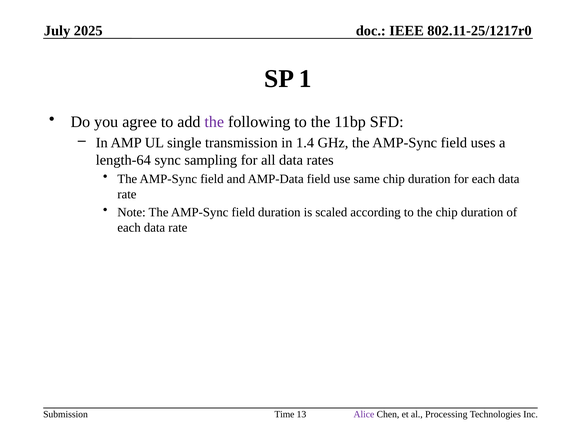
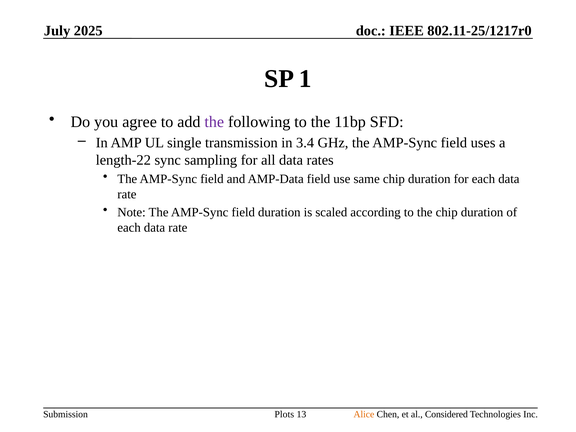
1.4: 1.4 -> 3.4
length-64: length-64 -> length-22
Time: Time -> Plots
Alice colour: purple -> orange
Processing: Processing -> Considered
